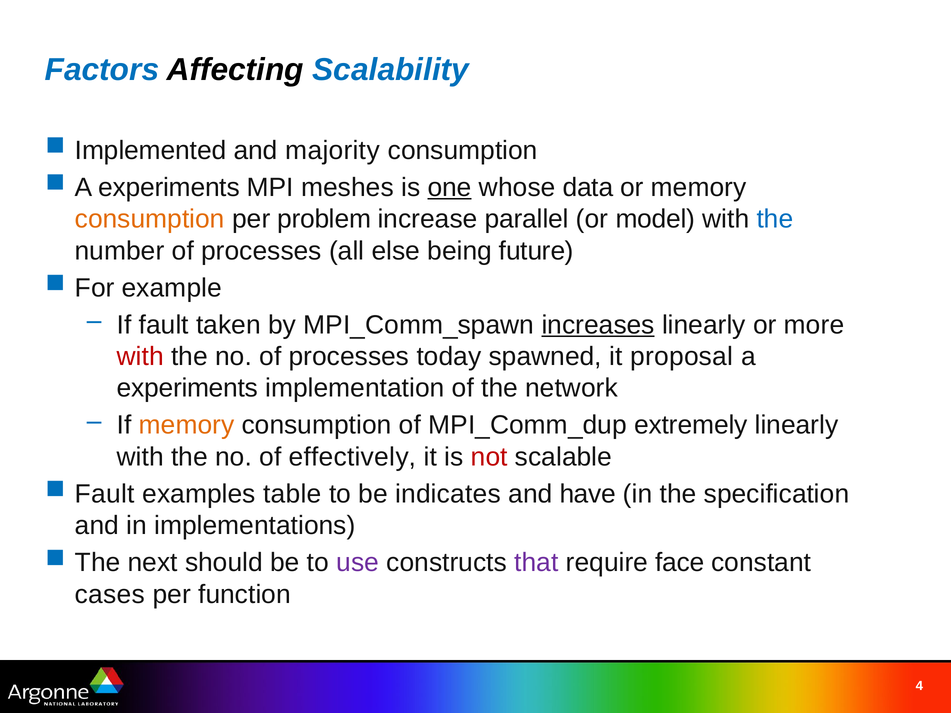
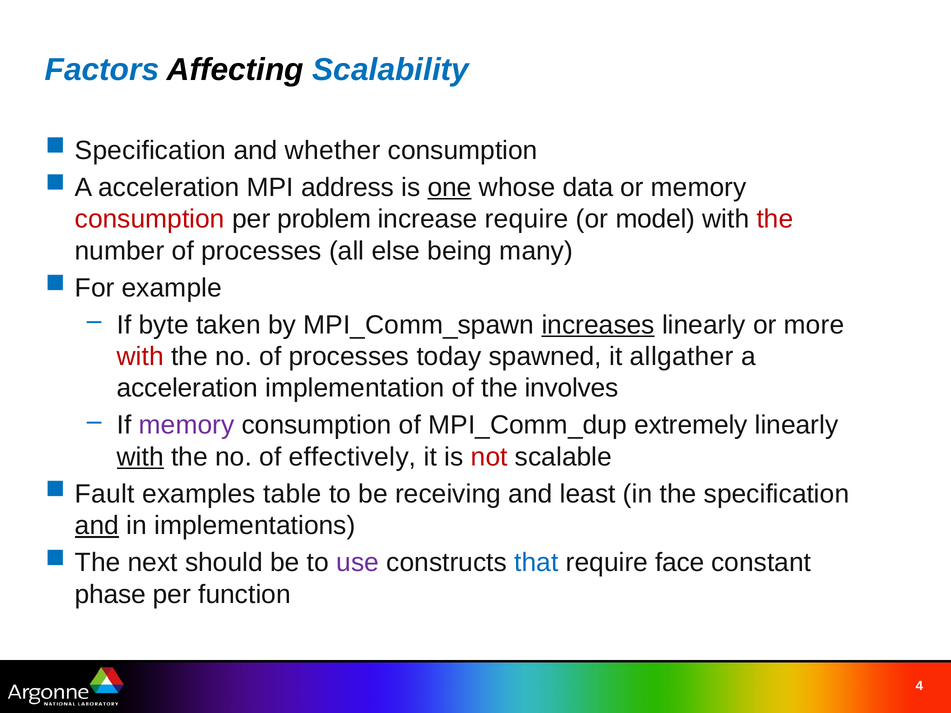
Implemented at (151, 150): Implemented -> Specification
majority: majority -> whether
experiments at (169, 187): experiments -> acceleration
meshes: meshes -> address
consumption at (150, 219) colour: orange -> red
increase parallel: parallel -> require
the at (775, 219) colour: blue -> red
future: future -> many
If fault: fault -> byte
proposal: proposal -> allgather
experiments at (187, 388): experiments -> acceleration
network: network -> involves
memory at (187, 425) colour: orange -> purple
with at (140, 457) underline: none -> present
indicates: indicates -> receiving
have: have -> least
and at (97, 526) underline: none -> present
that colour: purple -> blue
cases: cases -> phase
